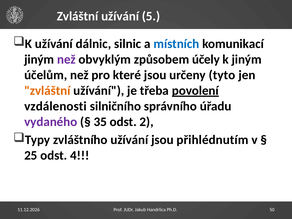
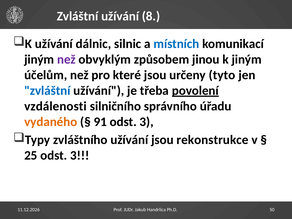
5: 5 -> 8
účely: účely -> jinou
zvláštní at (47, 91) colour: orange -> blue
vydaného colour: purple -> orange
35: 35 -> 91
2 at (147, 122): 2 -> 3
přihlédnutím: přihlédnutím -> rekonstrukce
25 odst 4: 4 -> 3
